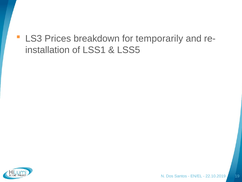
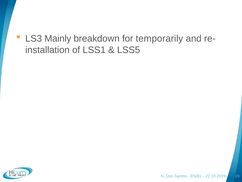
Prices: Prices -> Mainly
